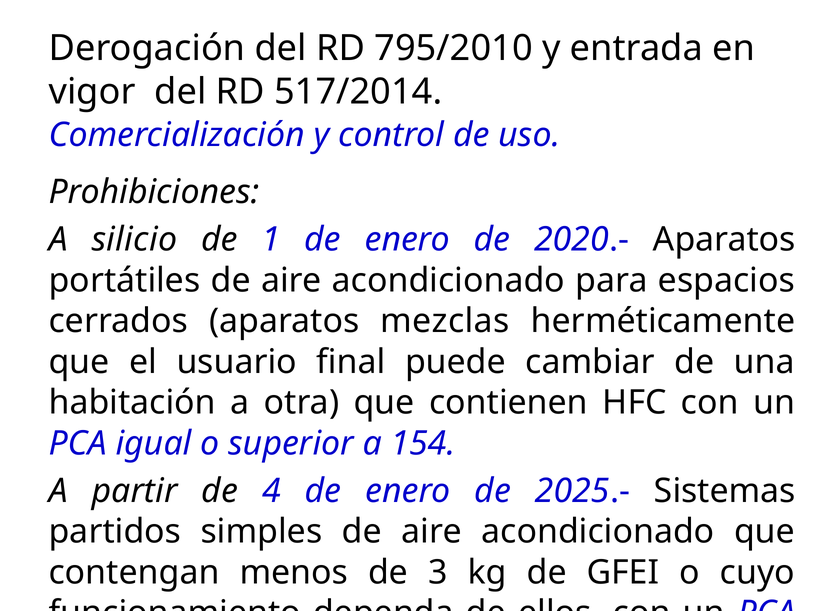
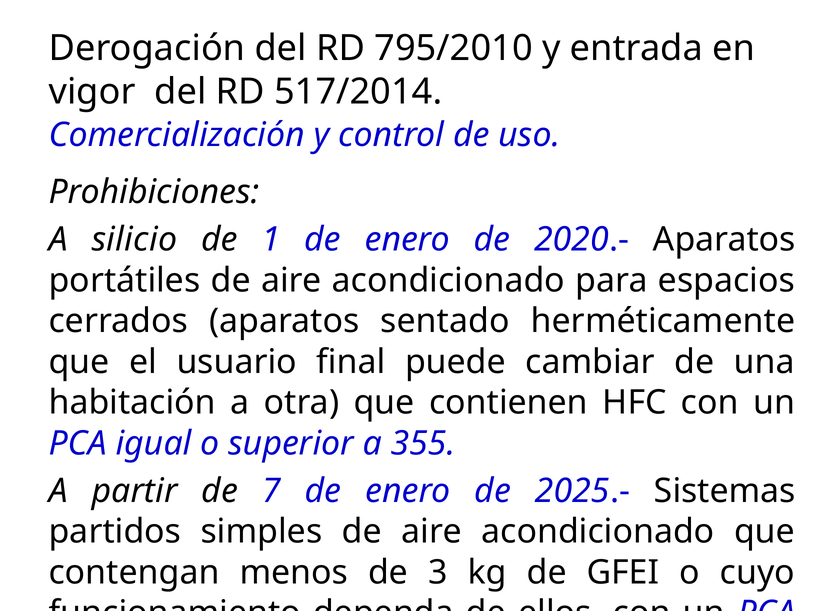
mezclas: mezclas -> sentado
154: 154 -> 355
4: 4 -> 7
